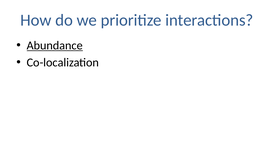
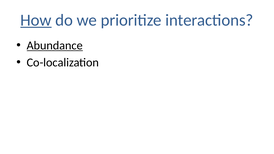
How underline: none -> present
